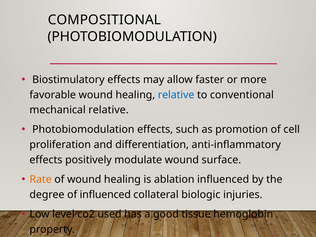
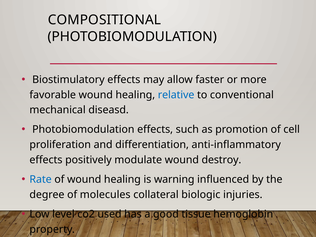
mechanical relative: relative -> diseasd
surface: surface -> destroy
Rate colour: orange -> blue
ablation: ablation -> warning
of inﬂuenced: inﬂuenced -> molecules
